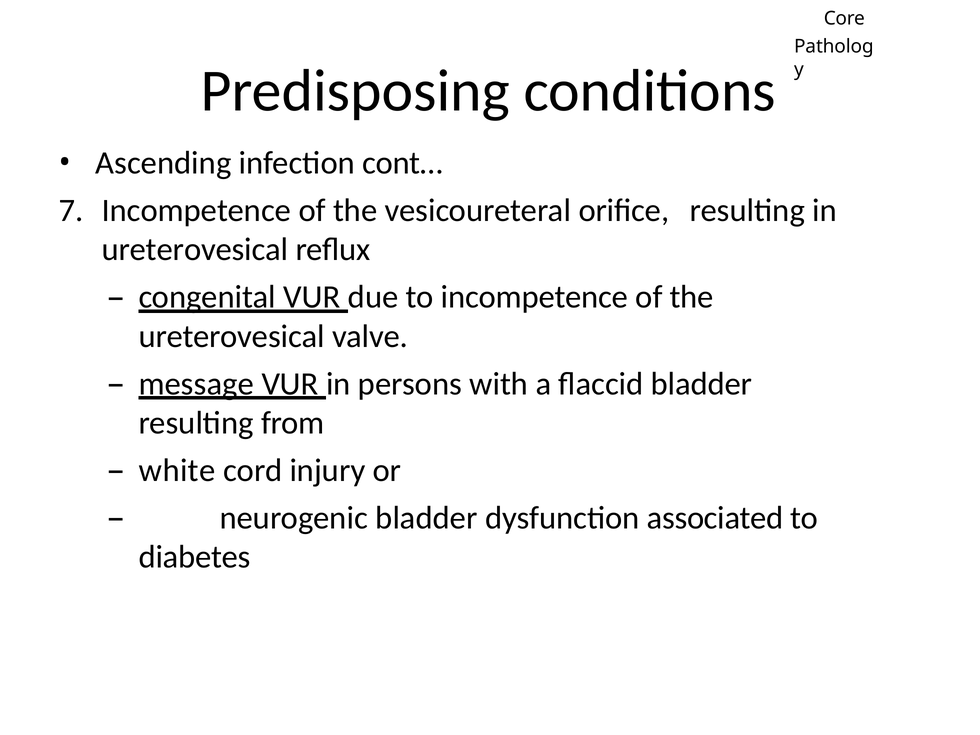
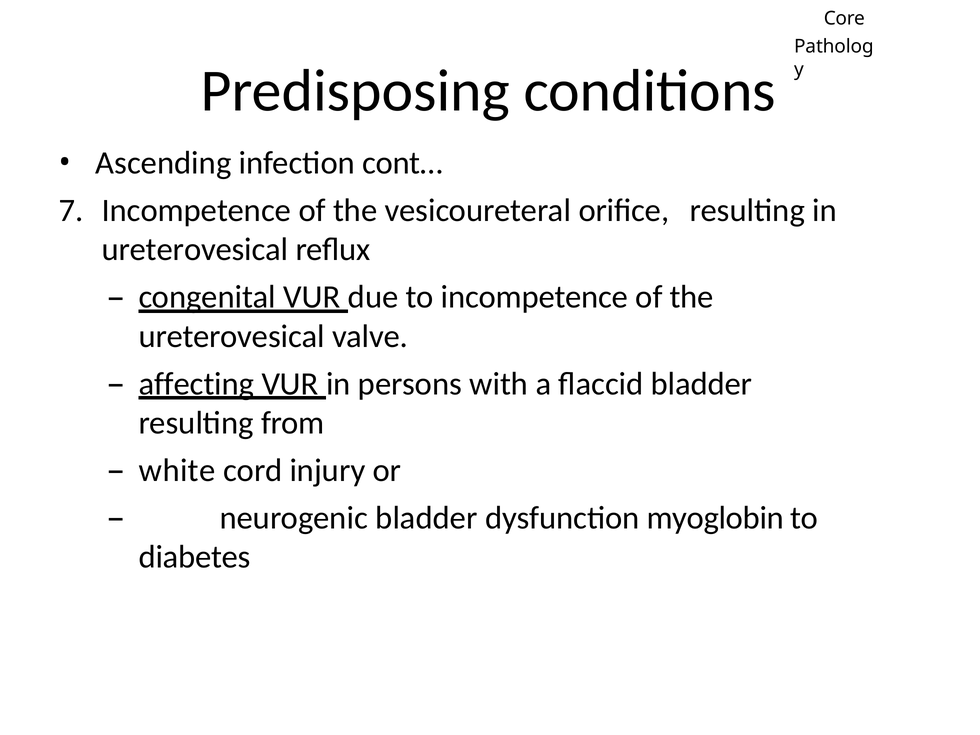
message: message -> affecting
associated: associated -> myoglobin
